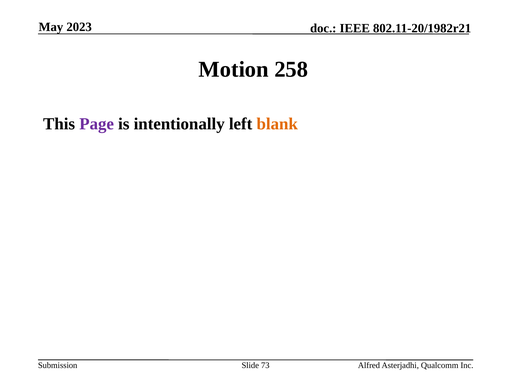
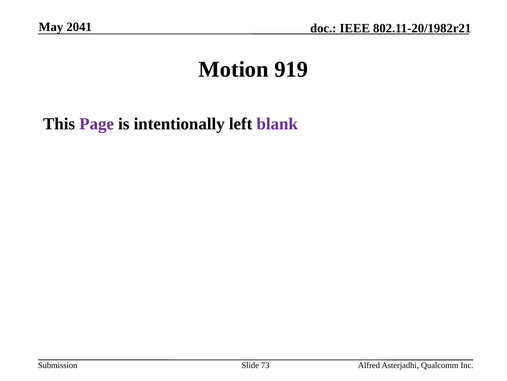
2023: 2023 -> 2041
258: 258 -> 919
blank colour: orange -> purple
